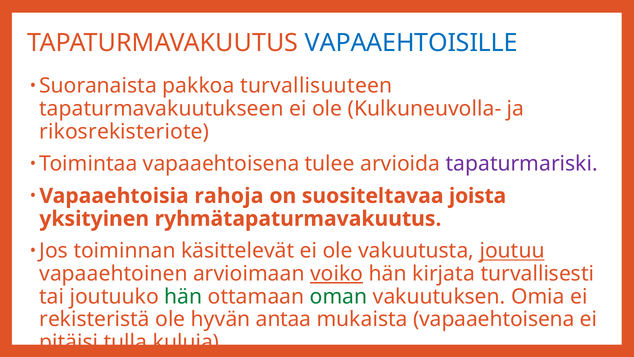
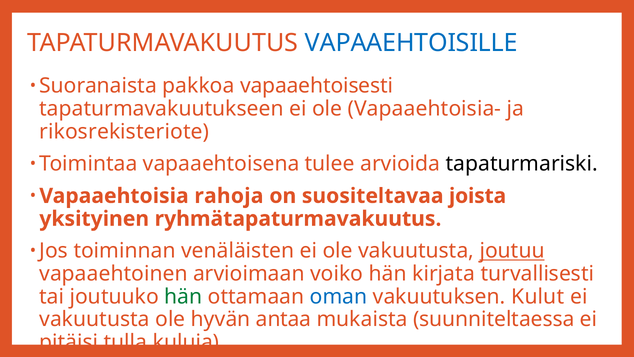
turvallisuuteen: turvallisuuteen -> vapaaehtoisesti
Kulkuneuvolla-: Kulkuneuvolla- -> Vapaaehtoisia-
tapaturmariski colour: purple -> black
käsittelevät: käsittelevät -> venäläisten
voiko underline: present -> none
oman colour: green -> blue
Omia: Omia -> Kulut
rekisteristä at (95, 319): rekisteristä -> vakuutusta
mukaista vapaaehtoisena: vapaaehtoisena -> suunniteltaessa
